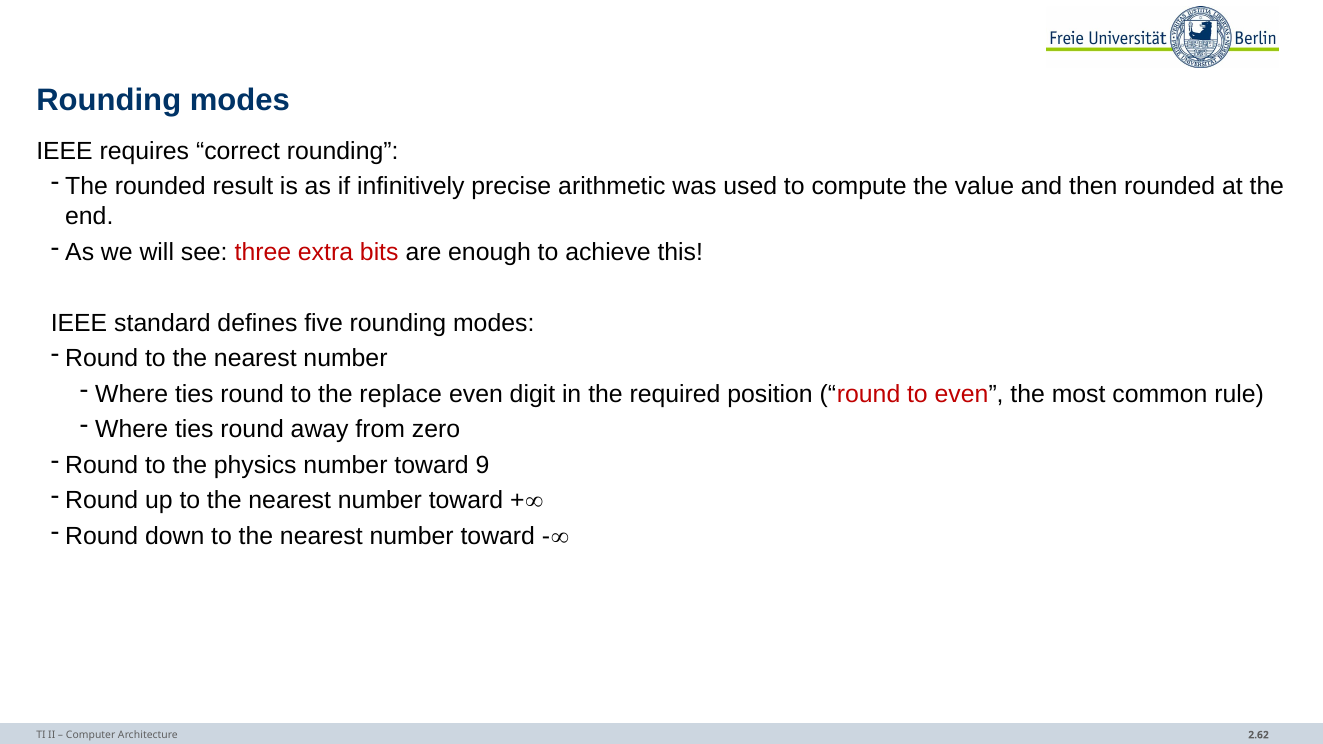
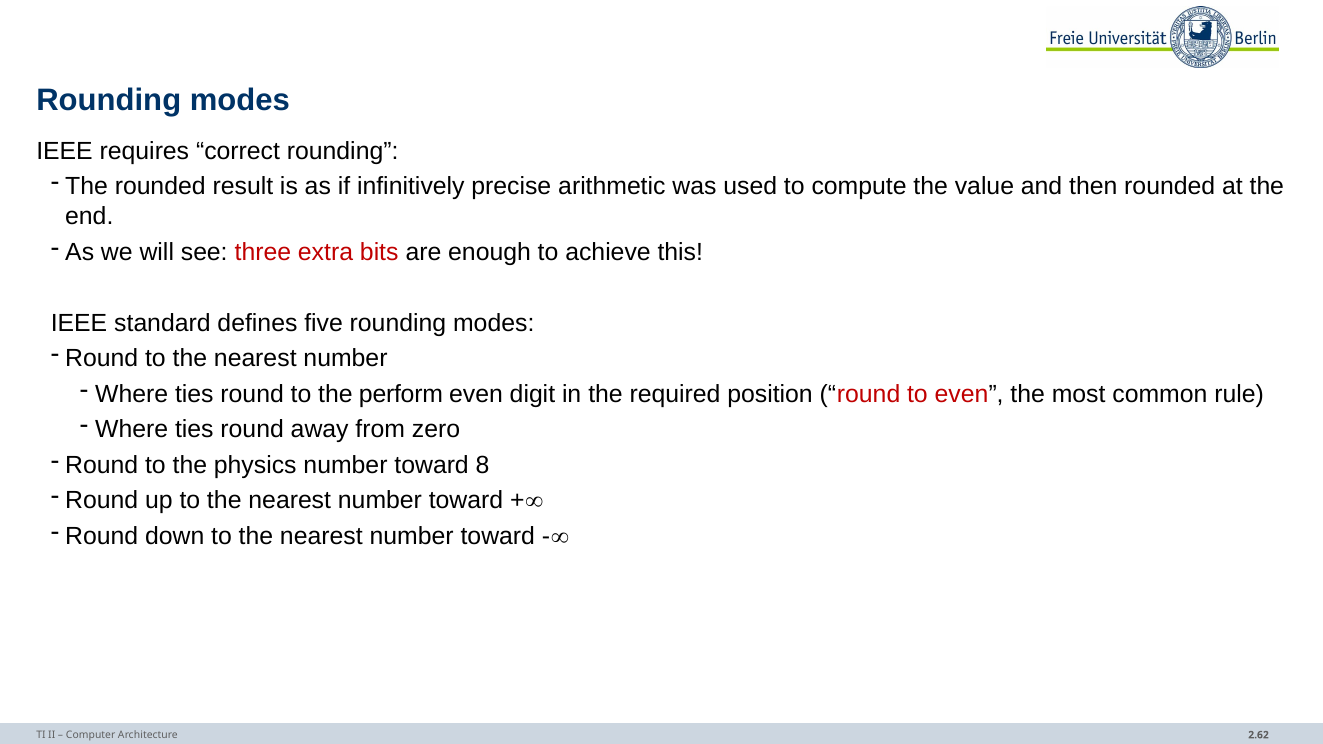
replace: replace -> perform
9: 9 -> 8
